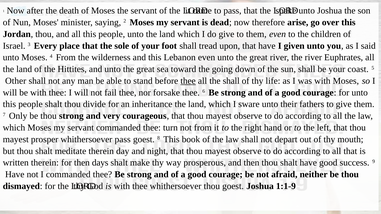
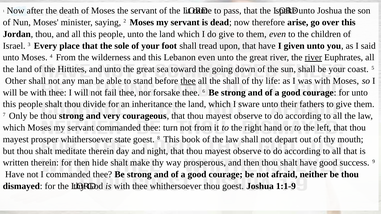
river at (313, 58) underline: none -> present
whithersoever pass: pass -> state
days: days -> hide
